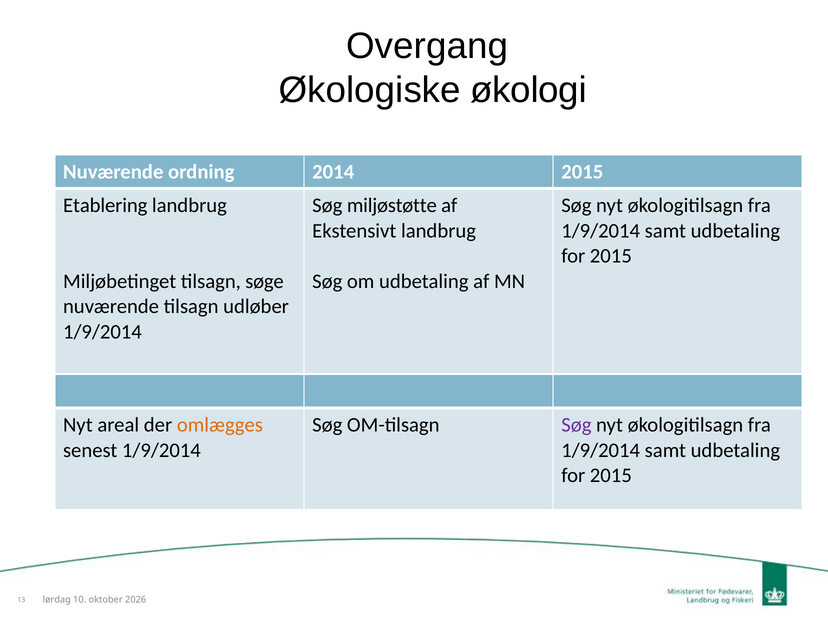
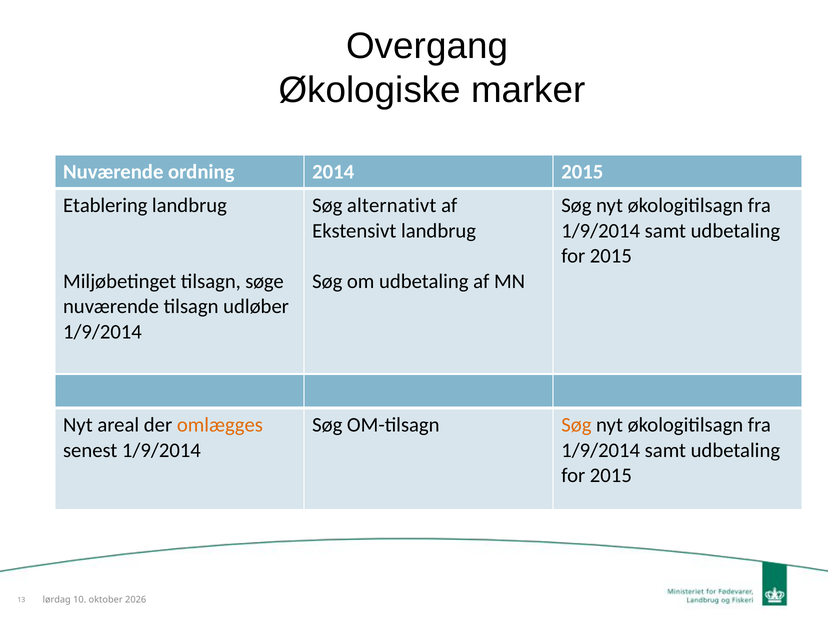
økologi: økologi -> marker
miljøstøtte: miljøstøtte -> alternativt
Søg at (576, 425) colour: purple -> orange
